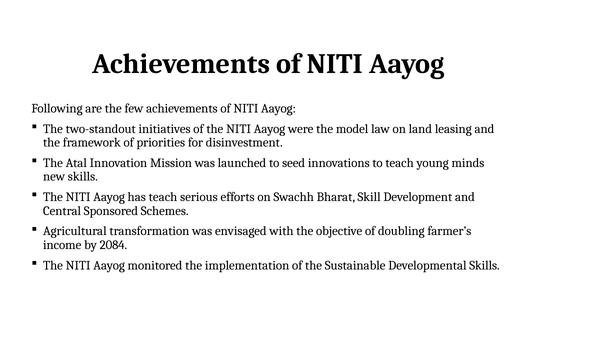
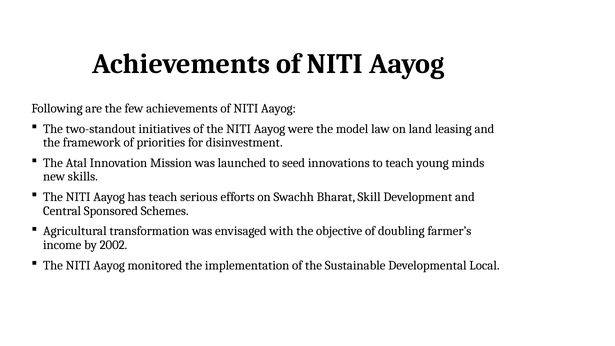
2084: 2084 -> 2002
Developmental Skills: Skills -> Local
